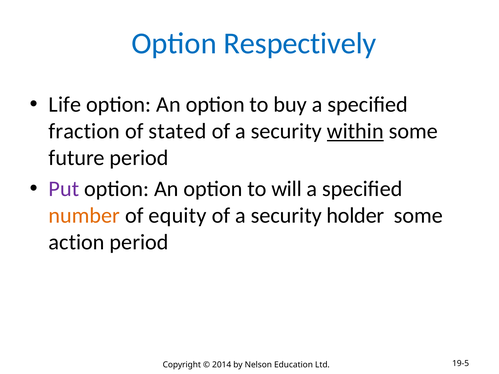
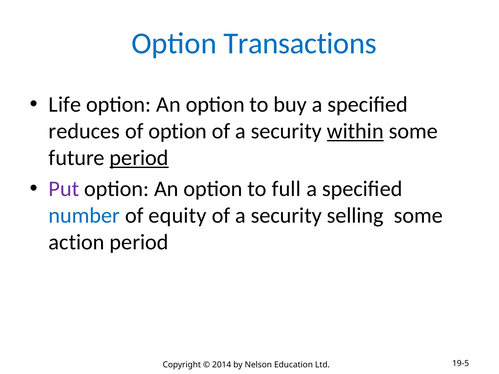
Respectively: Respectively -> Transactions
fraction: fraction -> reduces
of stated: stated -> option
period at (139, 158) underline: none -> present
will: will -> full
number colour: orange -> blue
holder: holder -> selling
